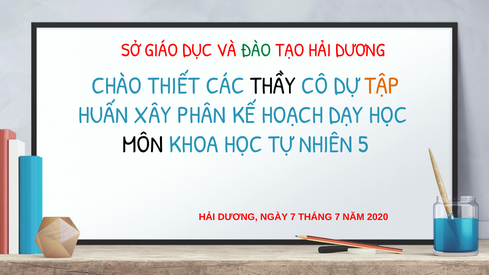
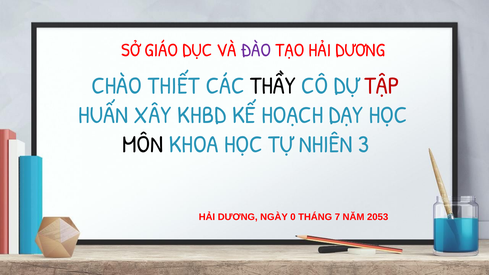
ĐÀO colour: green -> purple
TẬP colour: orange -> red
PHÂN: PHÂN -> KHBD
5: 5 -> 3
NGÀY 7: 7 -> 0
2020: 2020 -> 2053
